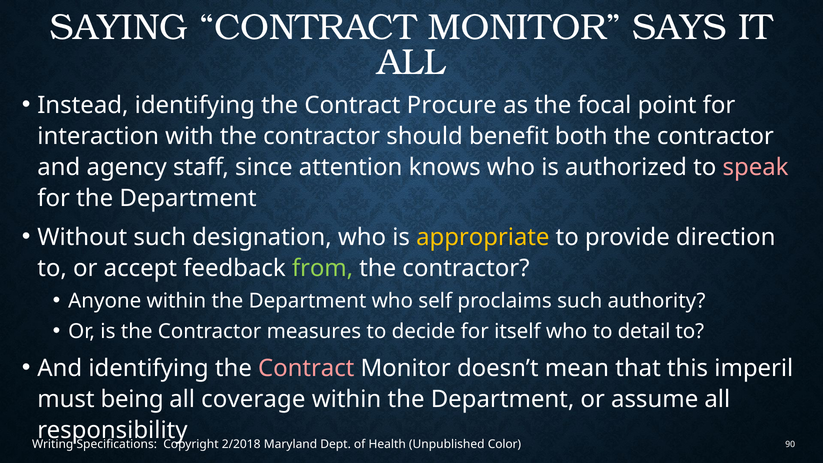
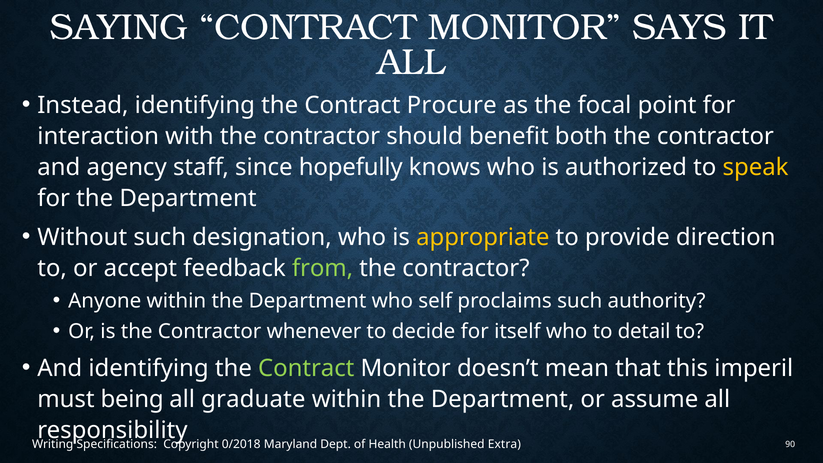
attention: attention -> hopefully
speak colour: pink -> yellow
measures: measures -> whenever
Contract at (306, 368) colour: pink -> light green
coverage: coverage -> graduate
2/2018: 2/2018 -> 0/2018
Color: Color -> Extra
